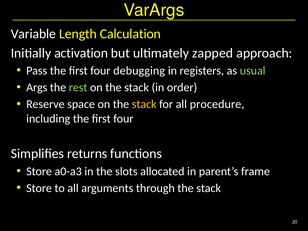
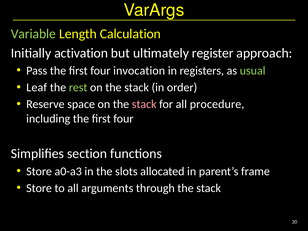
Variable colour: white -> light green
zapped: zapped -> register
debugging: debugging -> invocation
Args: Args -> Leaf
stack at (144, 104) colour: yellow -> pink
returns: returns -> section
